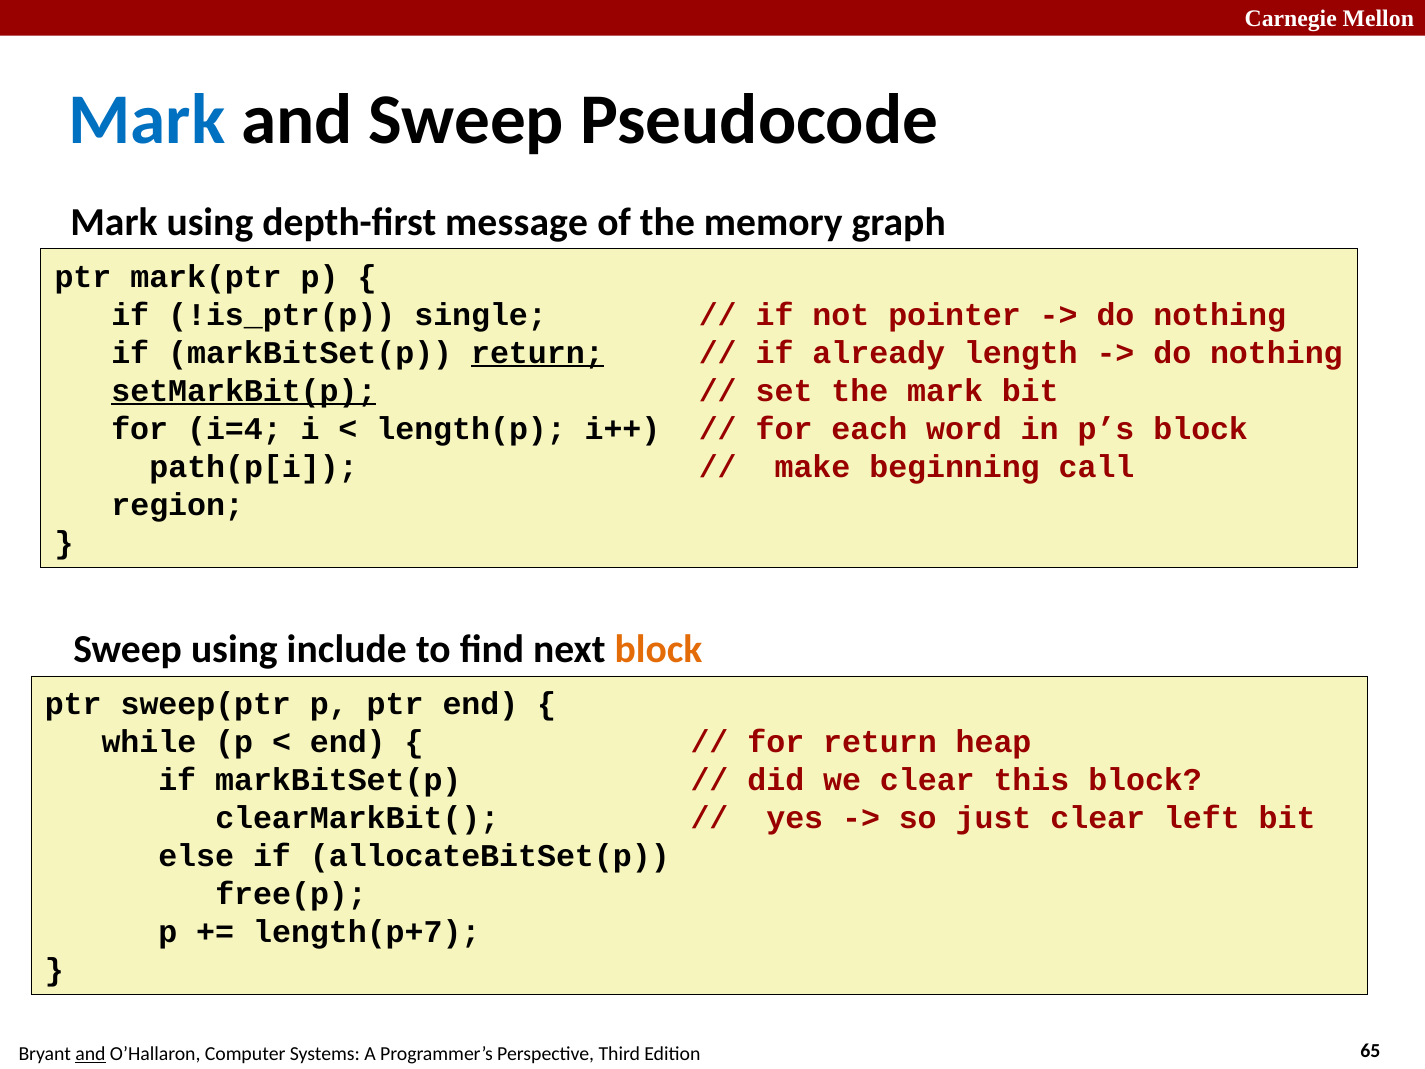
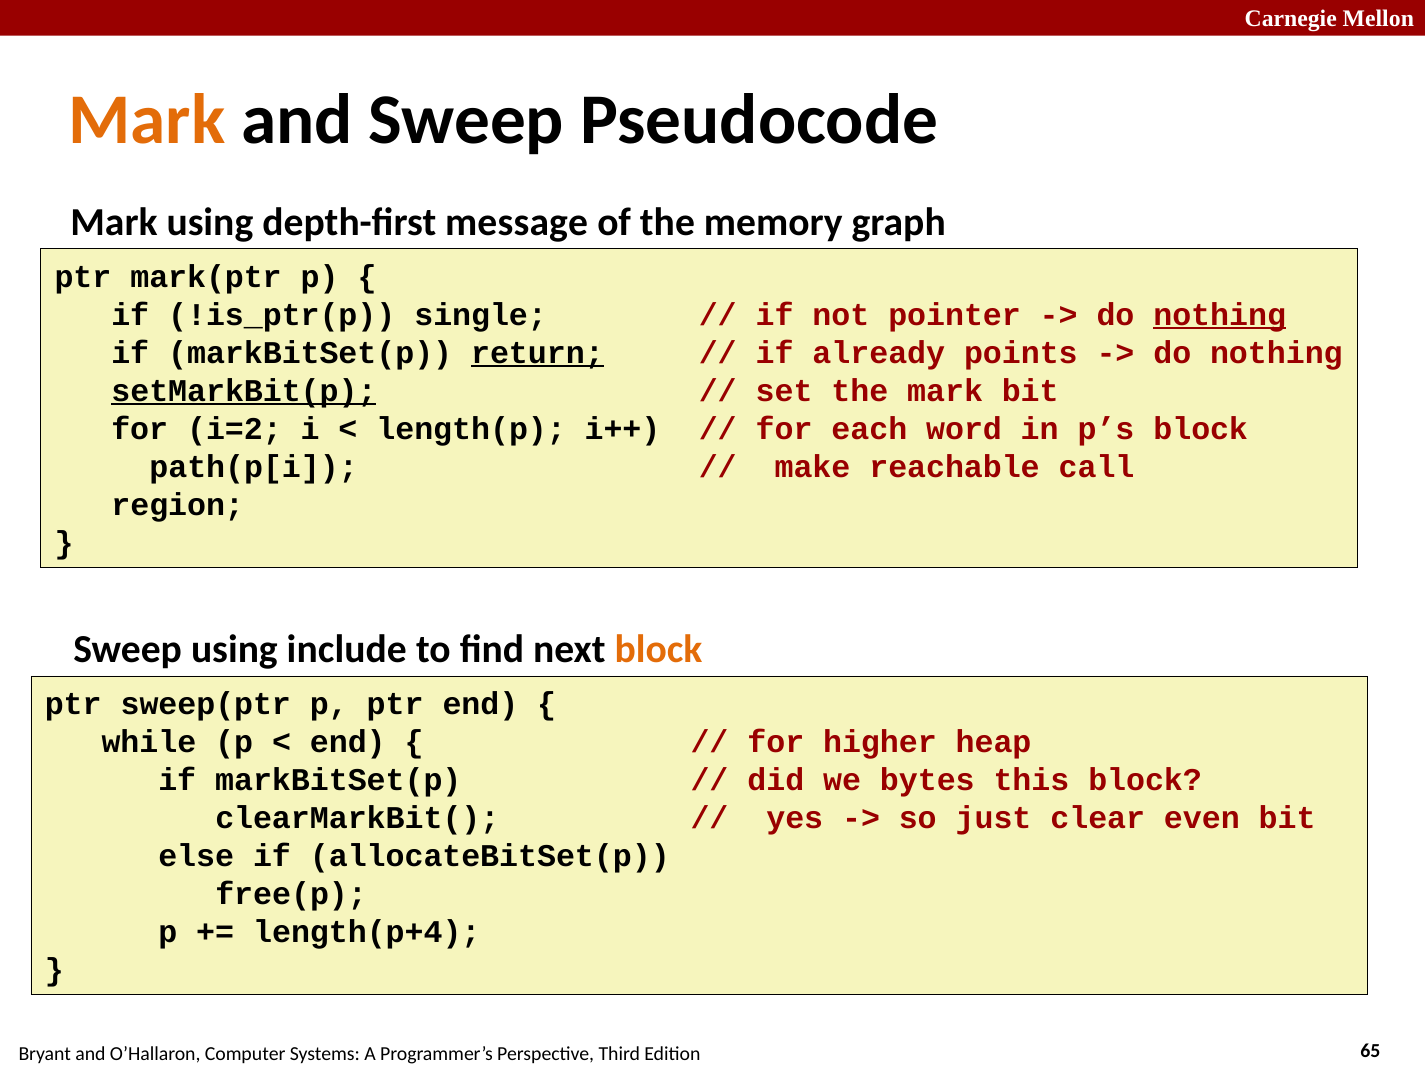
Mark at (147, 120) colour: blue -> orange
nothing at (1220, 315) underline: none -> present
length: length -> points
i=4: i=4 -> i=2
beginning: beginning -> reachable
for return: return -> higher
we clear: clear -> bytes
left: left -> even
length(p+7: length(p+7 -> length(p+4
and at (90, 1053) underline: present -> none
